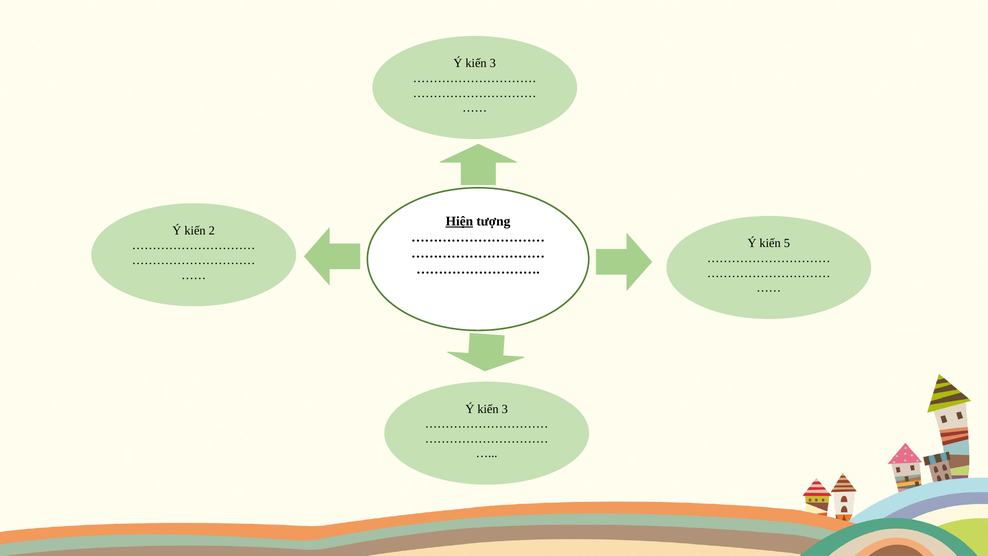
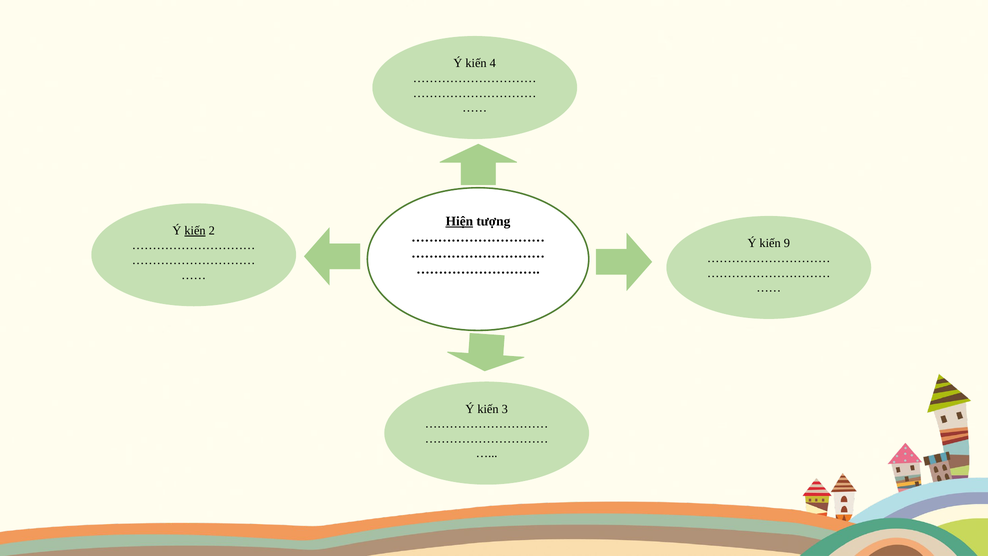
3 at (493, 63): 3 -> 4
kiến at (195, 230) underline: none -> present
5: 5 -> 9
